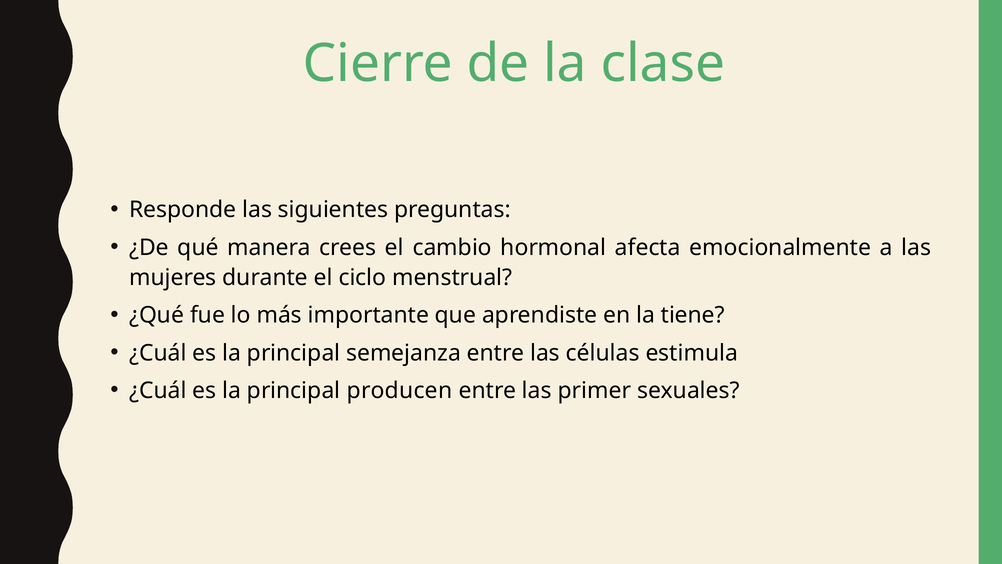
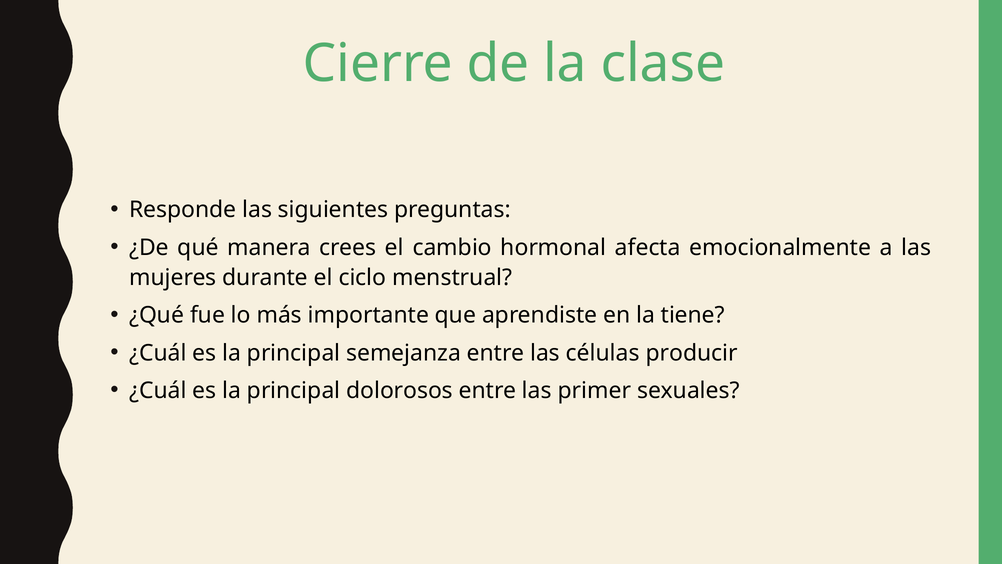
estimula: estimula -> producir
producen: producen -> dolorosos
